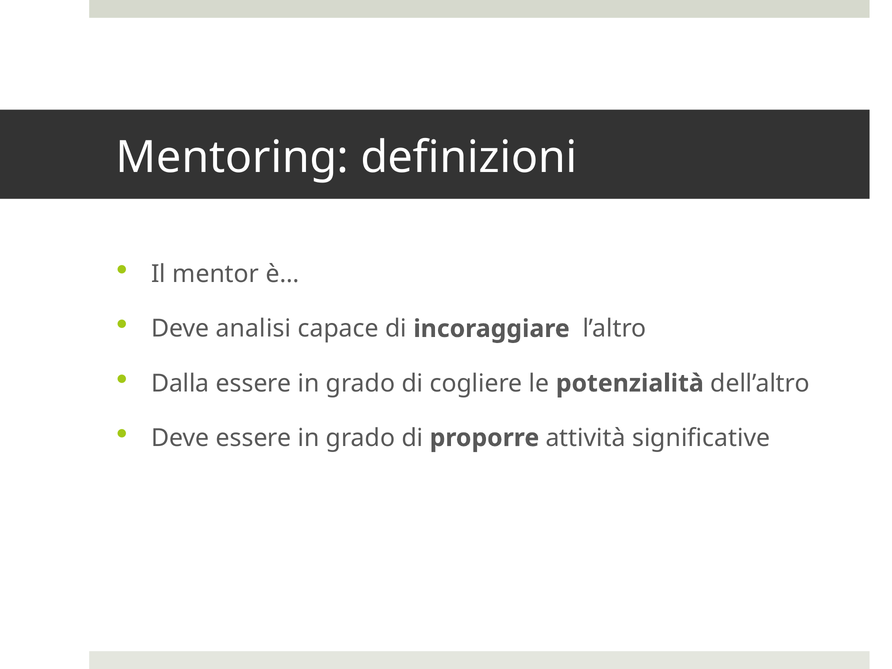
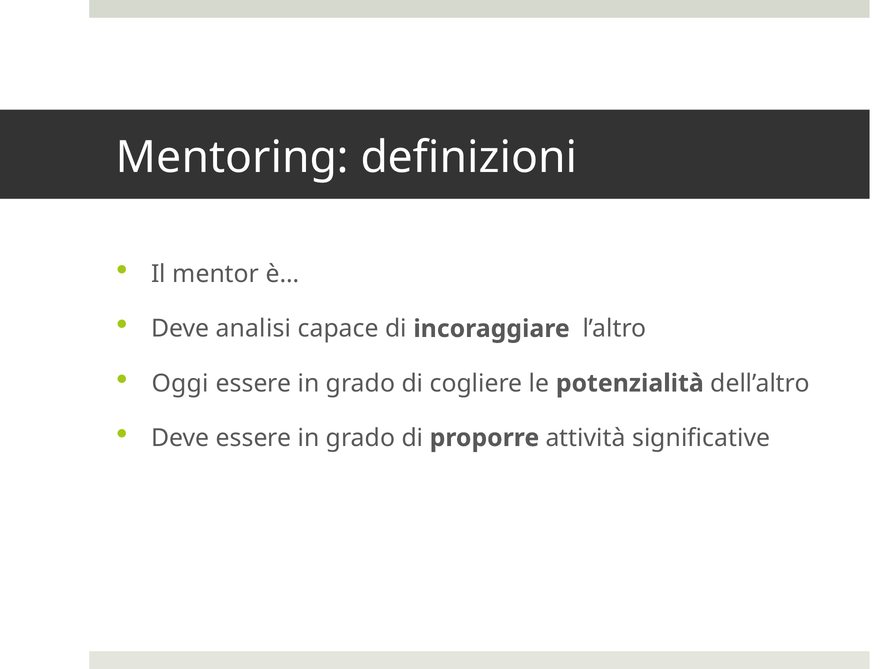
Dalla: Dalla -> Oggi
